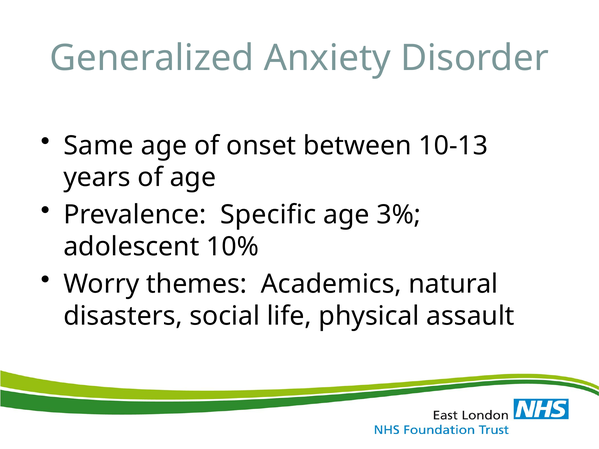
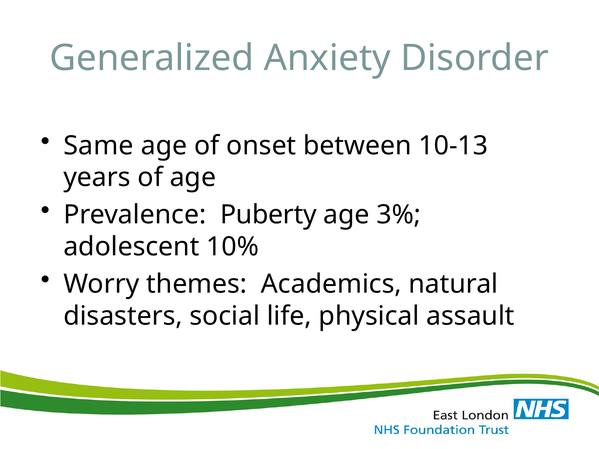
Specific: Specific -> Puberty
